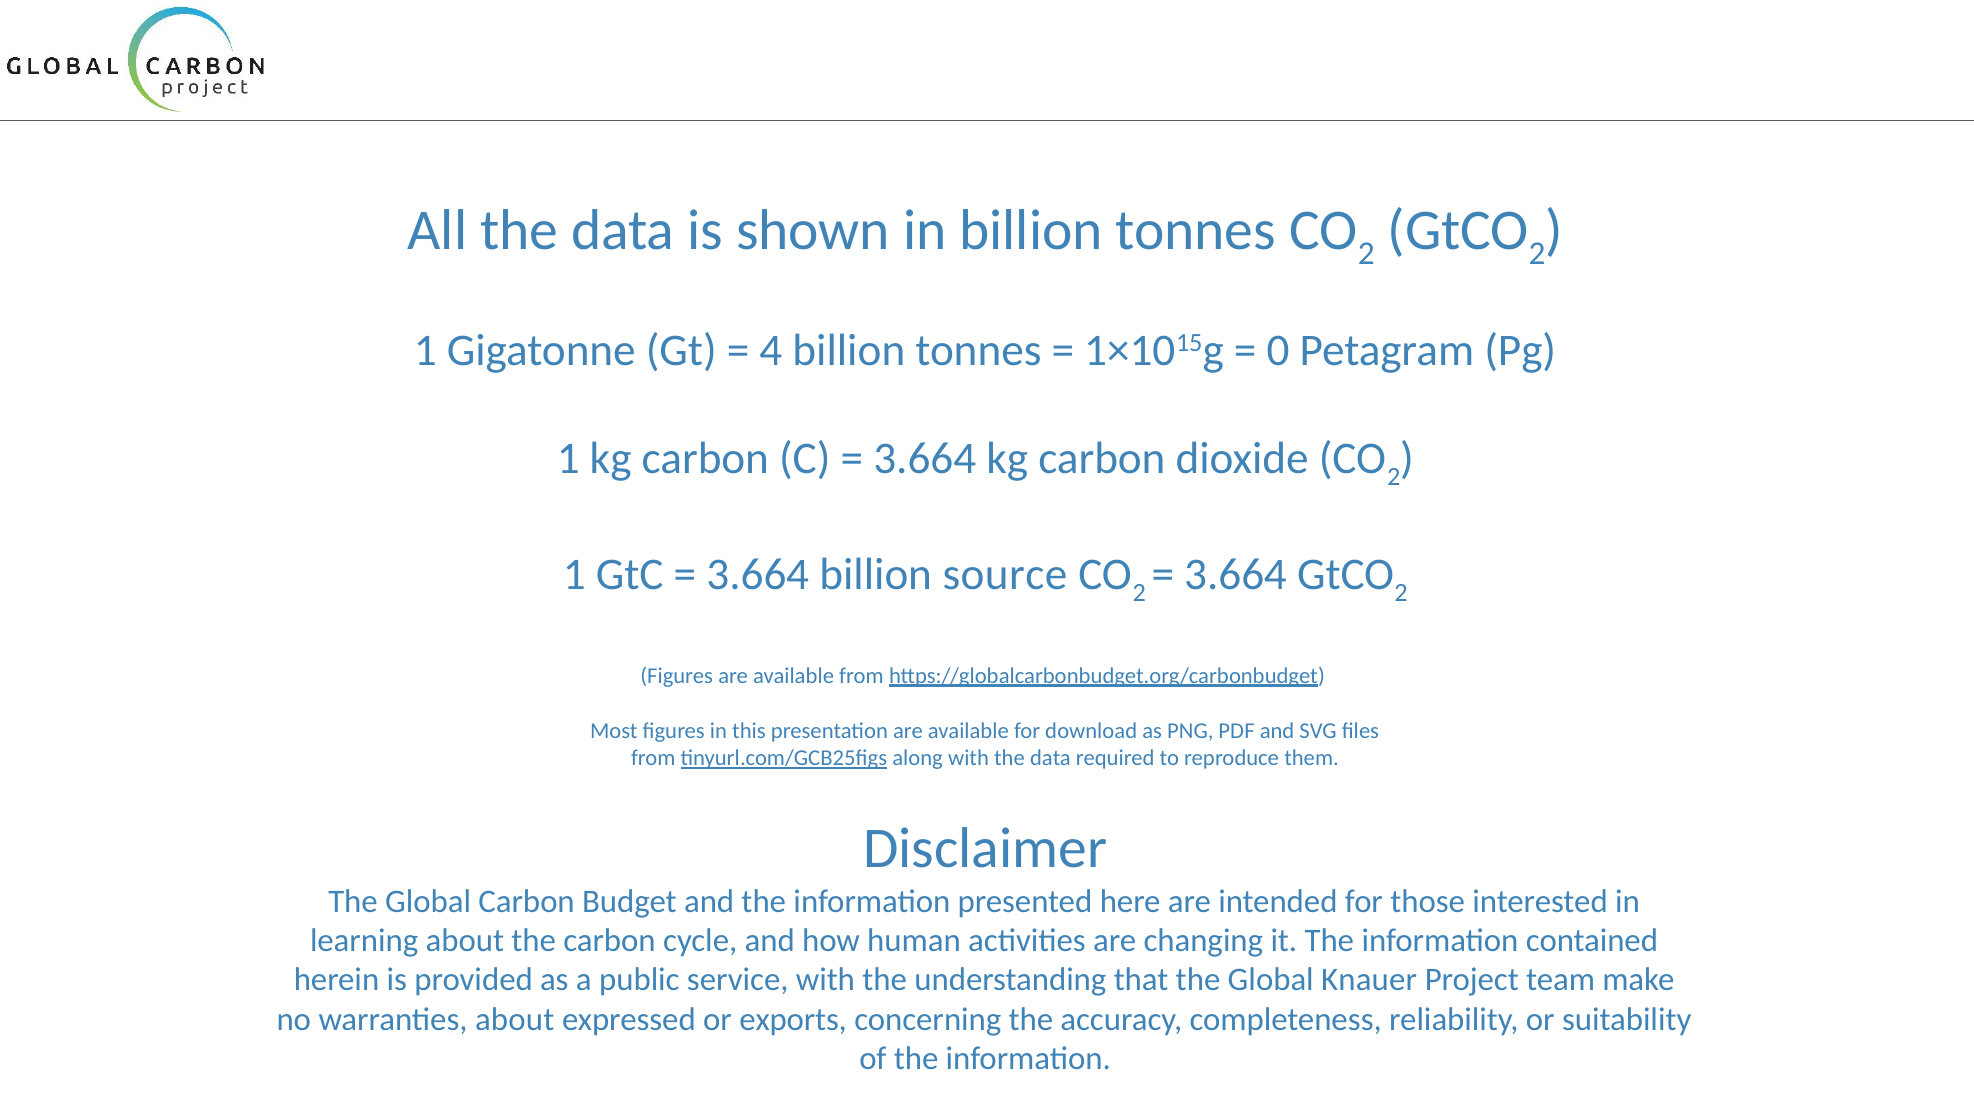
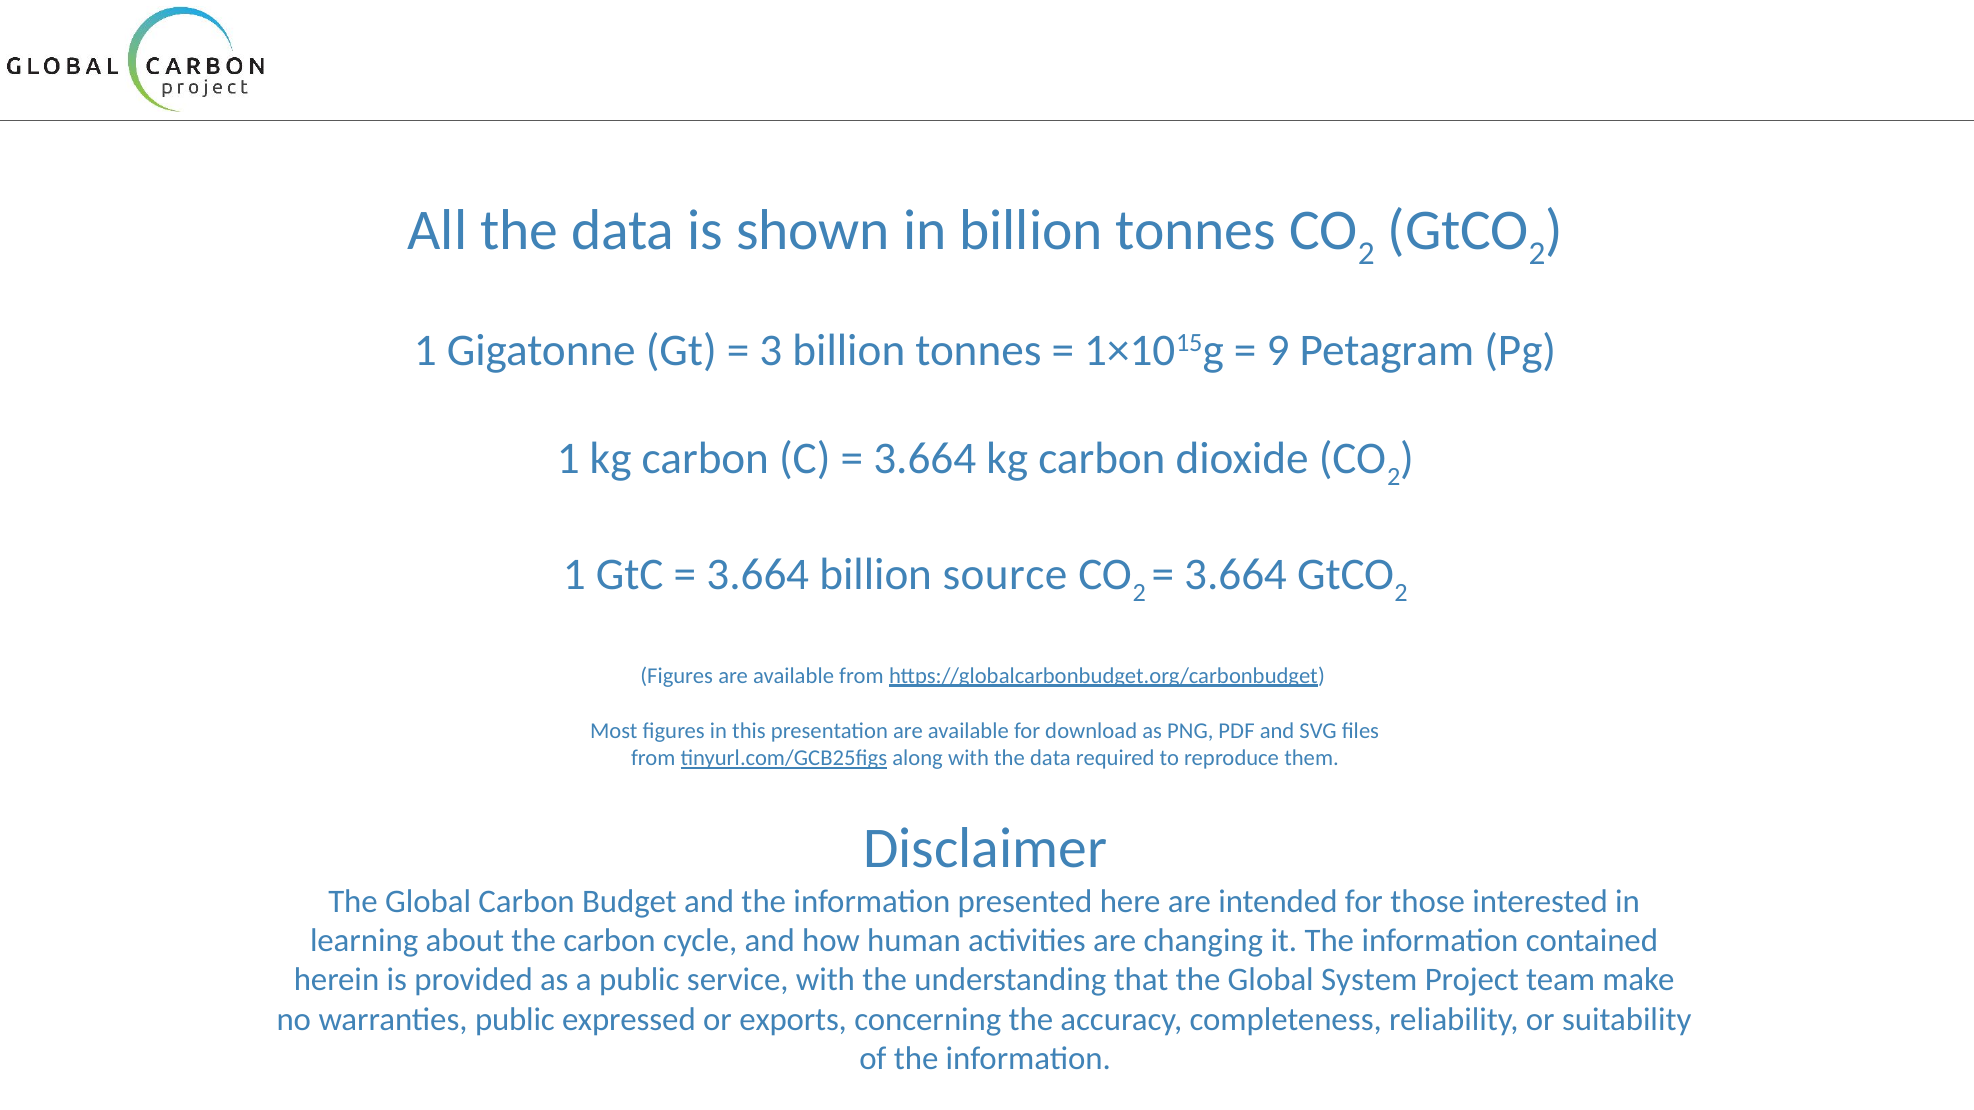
4: 4 -> 3
0: 0 -> 9
Knauer: Knauer -> System
warranties about: about -> public
